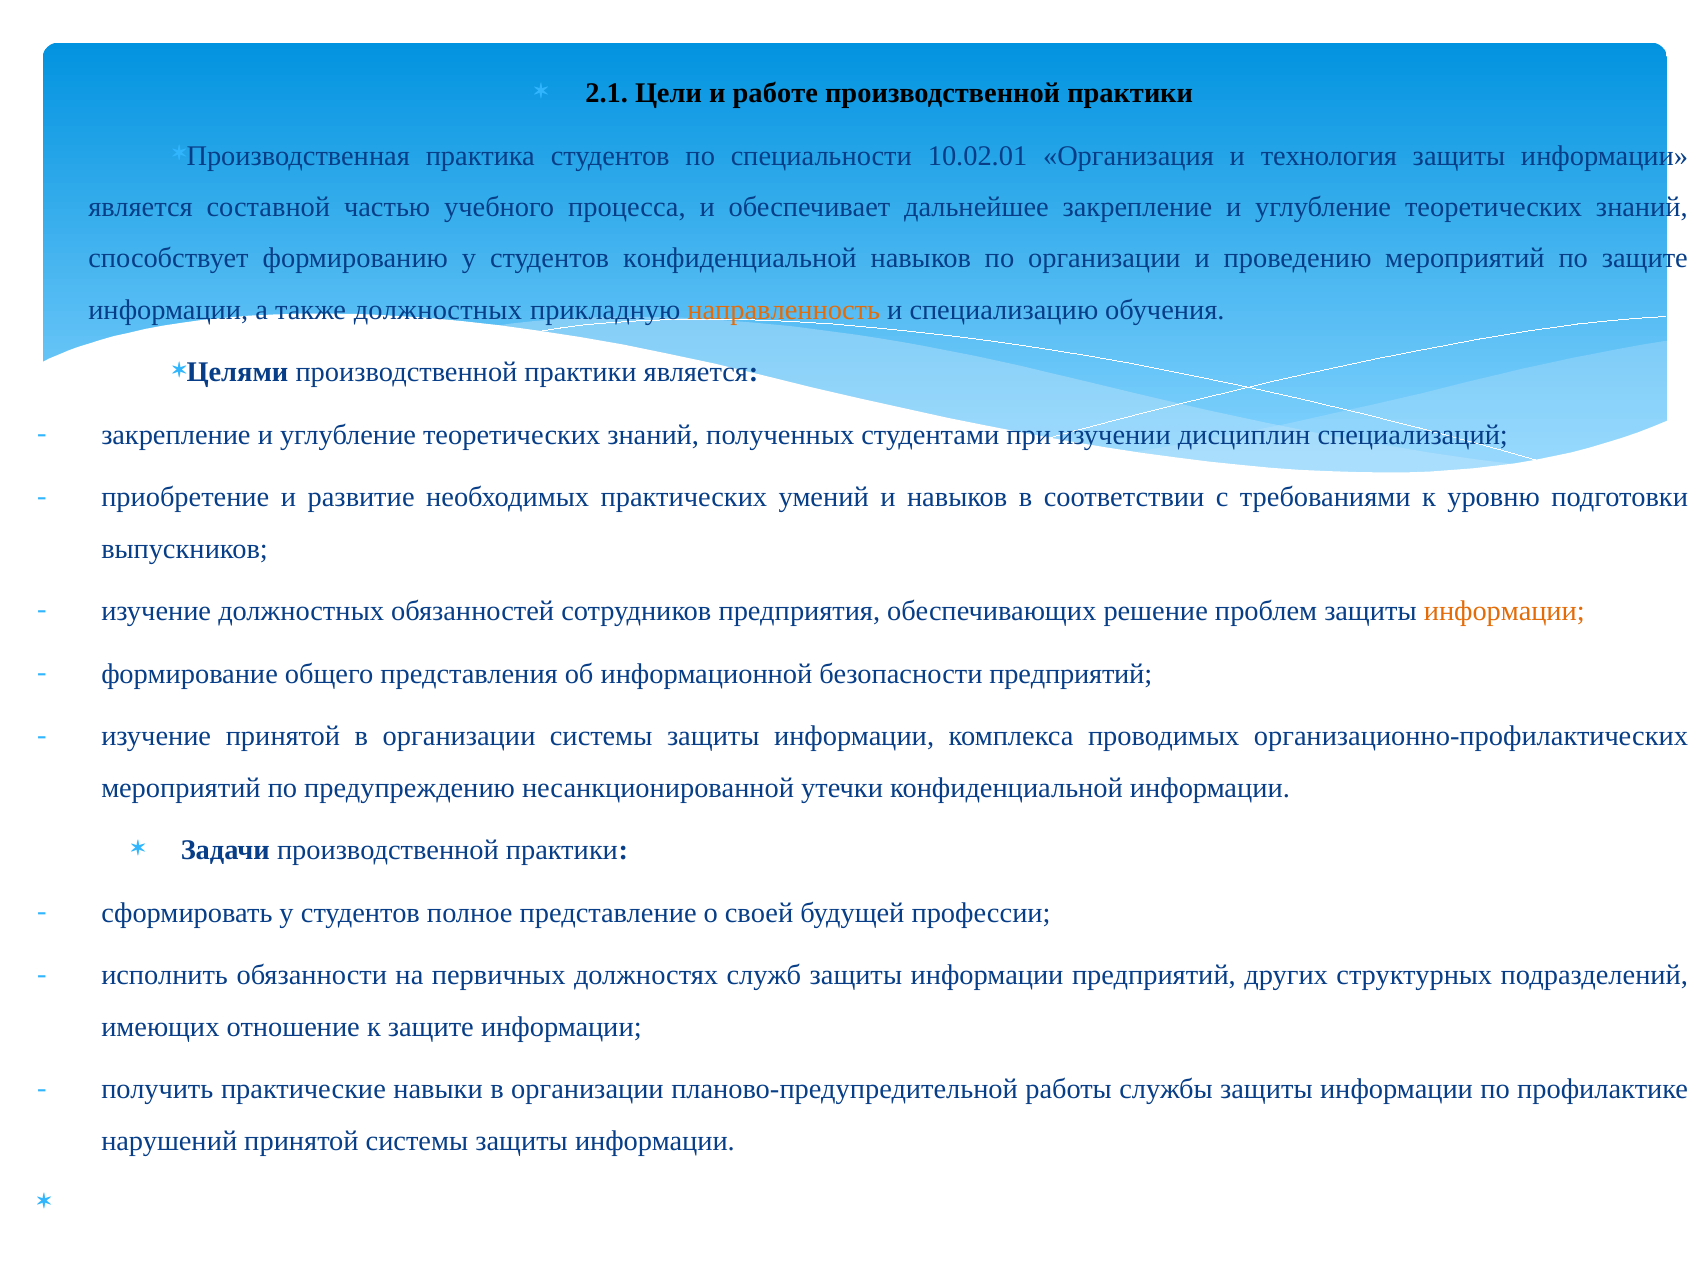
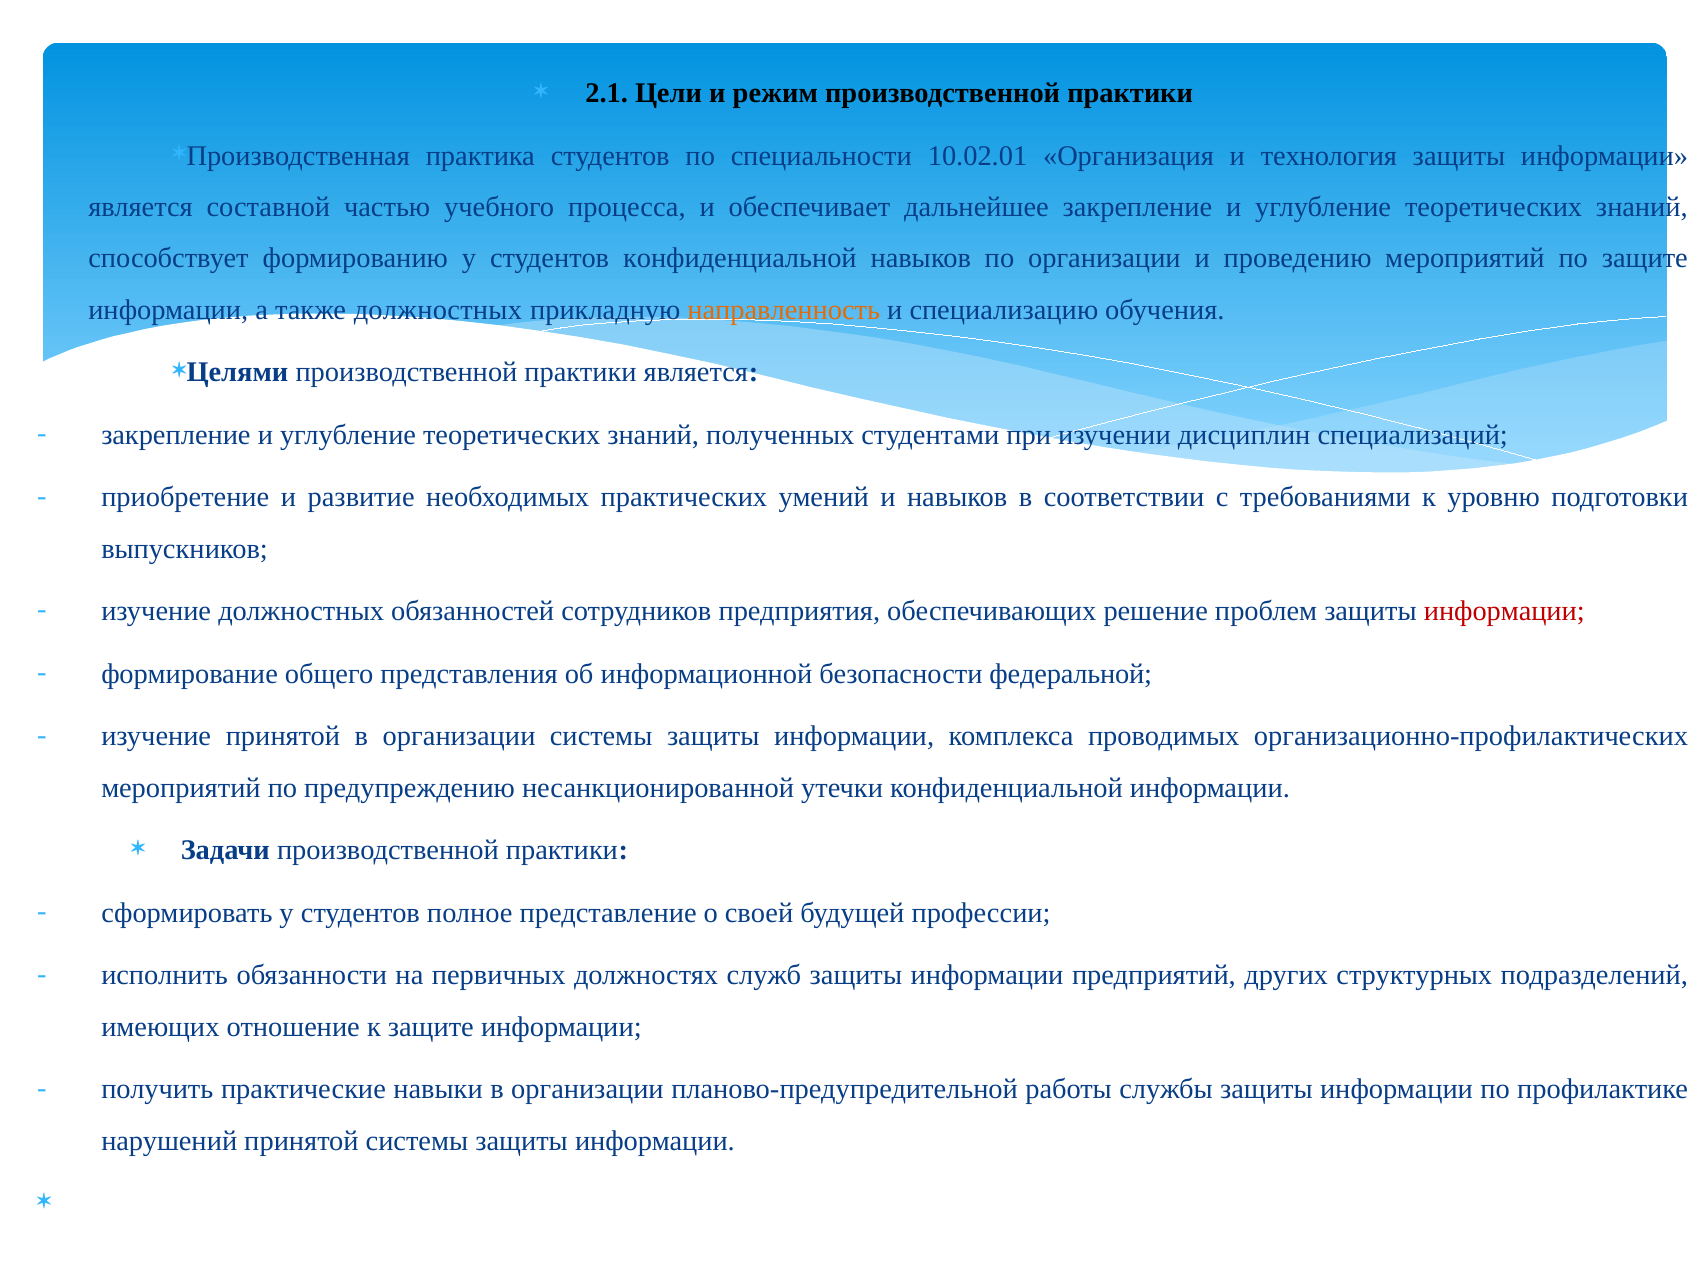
работе: работе -> режим
информации at (1504, 611) colour: orange -> red
безопасности предприятий: предприятий -> федеральной
